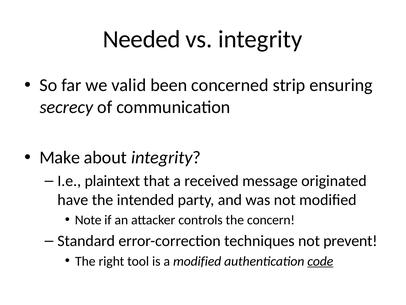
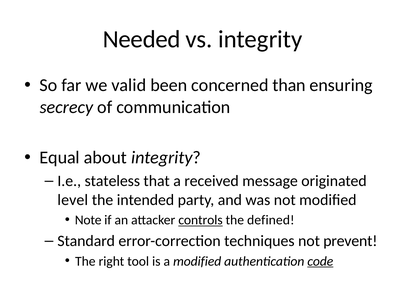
strip: strip -> than
Make: Make -> Equal
plaintext: plaintext -> stateless
have: have -> level
controls underline: none -> present
concern: concern -> defined
